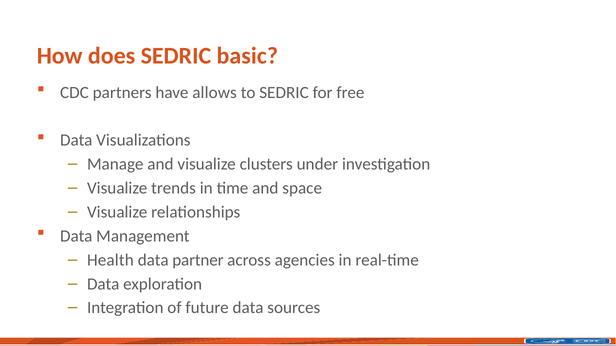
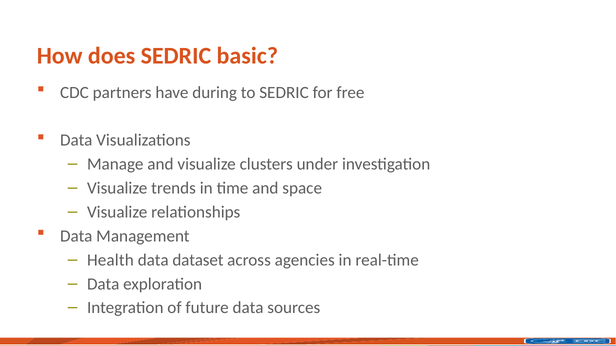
allows: allows -> during
partner: partner -> dataset
